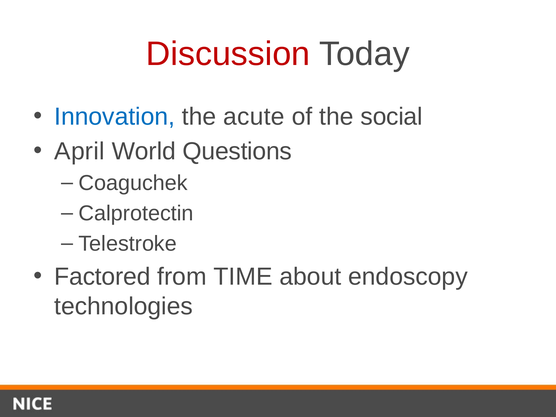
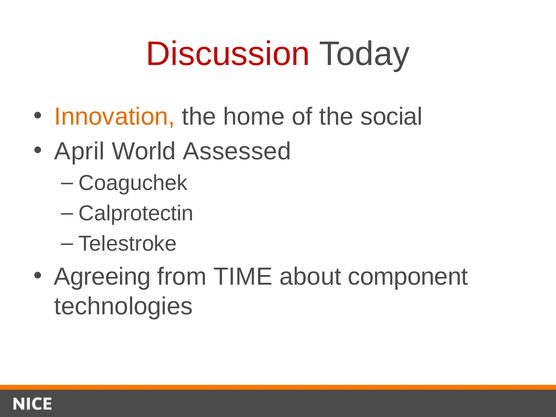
Innovation colour: blue -> orange
acute: acute -> home
Questions: Questions -> Assessed
Factored: Factored -> Agreeing
endoscopy: endoscopy -> component
